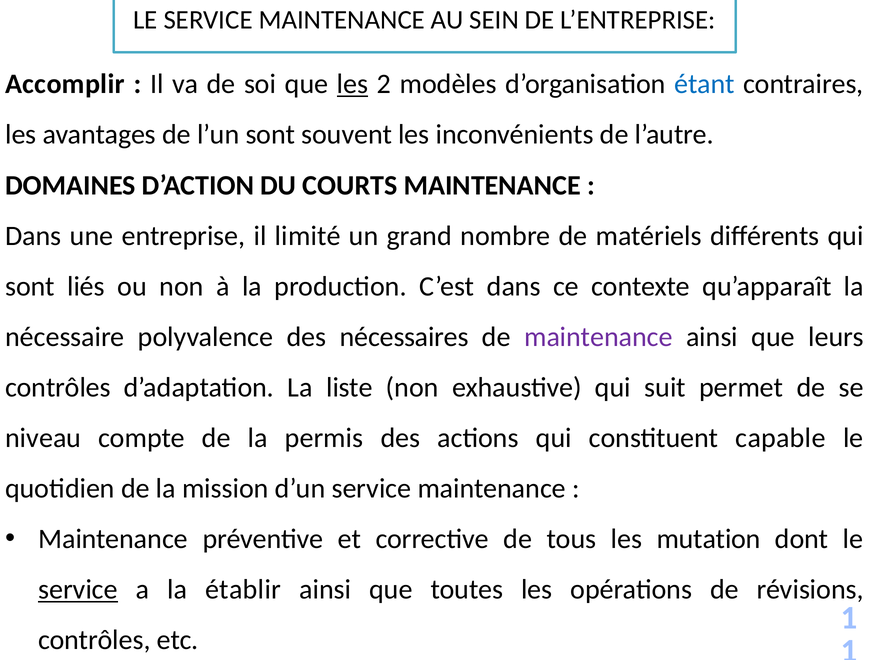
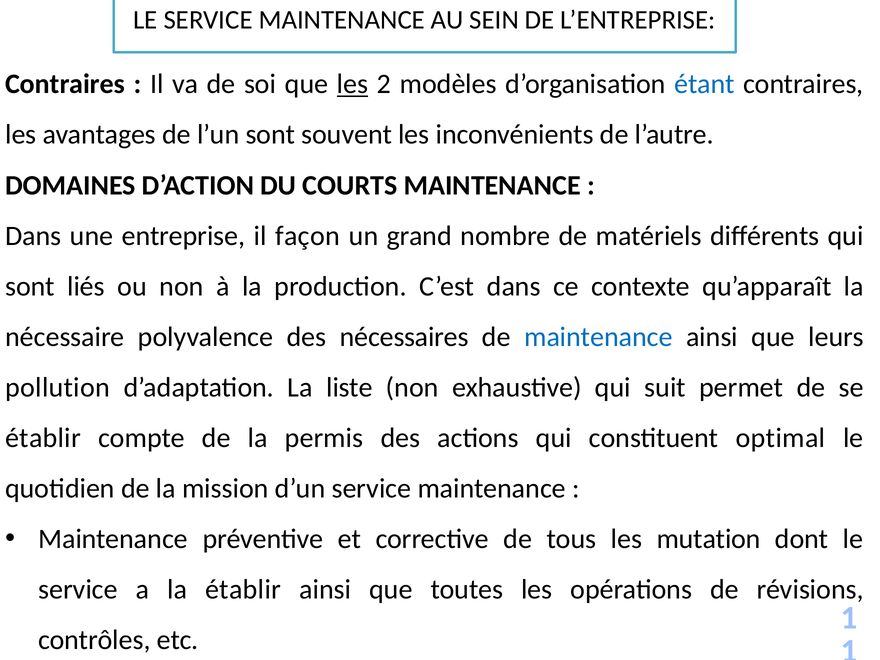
Accomplir at (65, 84): Accomplir -> Contraires
limité: limité -> façon
maintenance at (598, 337) colour: purple -> blue
contrôles at (58, 387): contrôles -> pollution
niveau at (43, 438): niveau -> établir
capable: capable -> optimal
service at (78, 590) underline: present -> none
